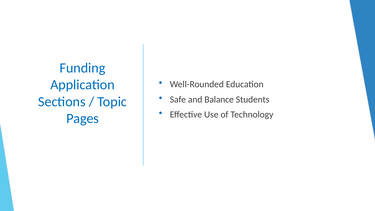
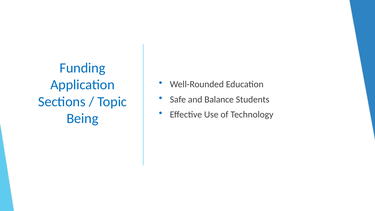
Pages: Pages -> Being
